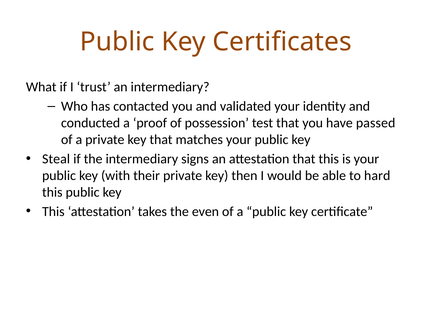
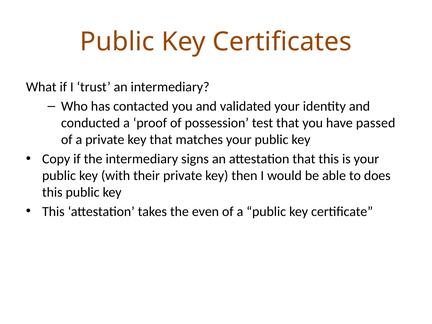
Steal: Steal -> Copy
hard: hard -> does
